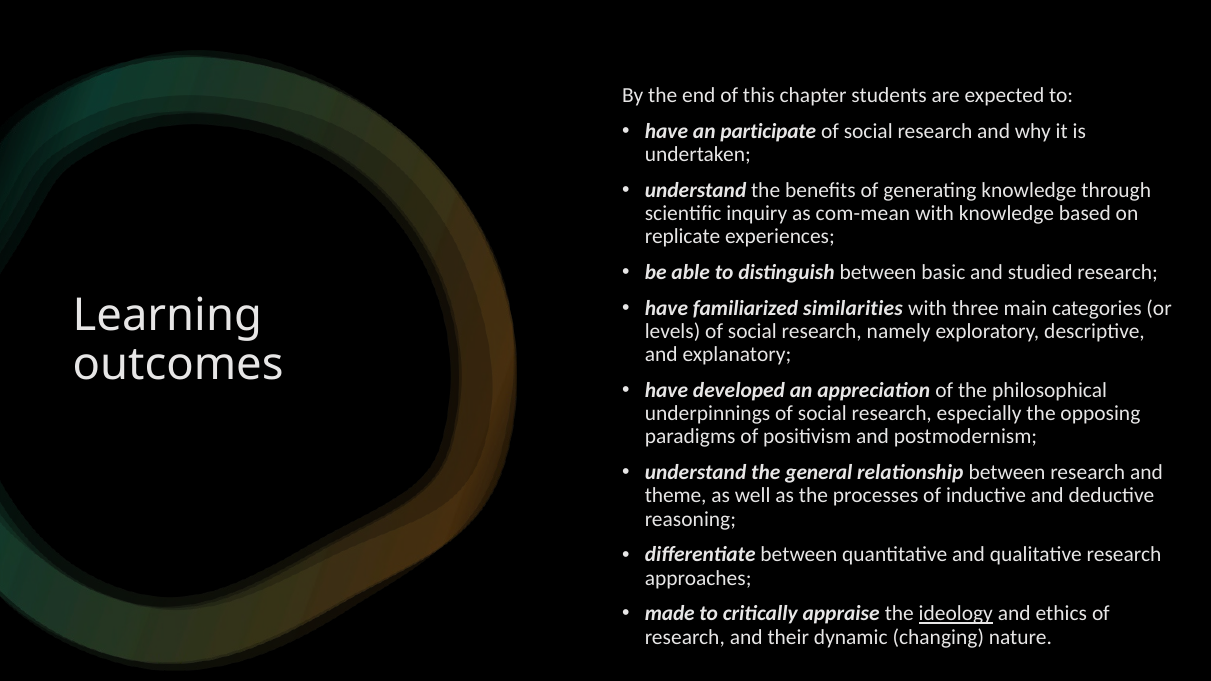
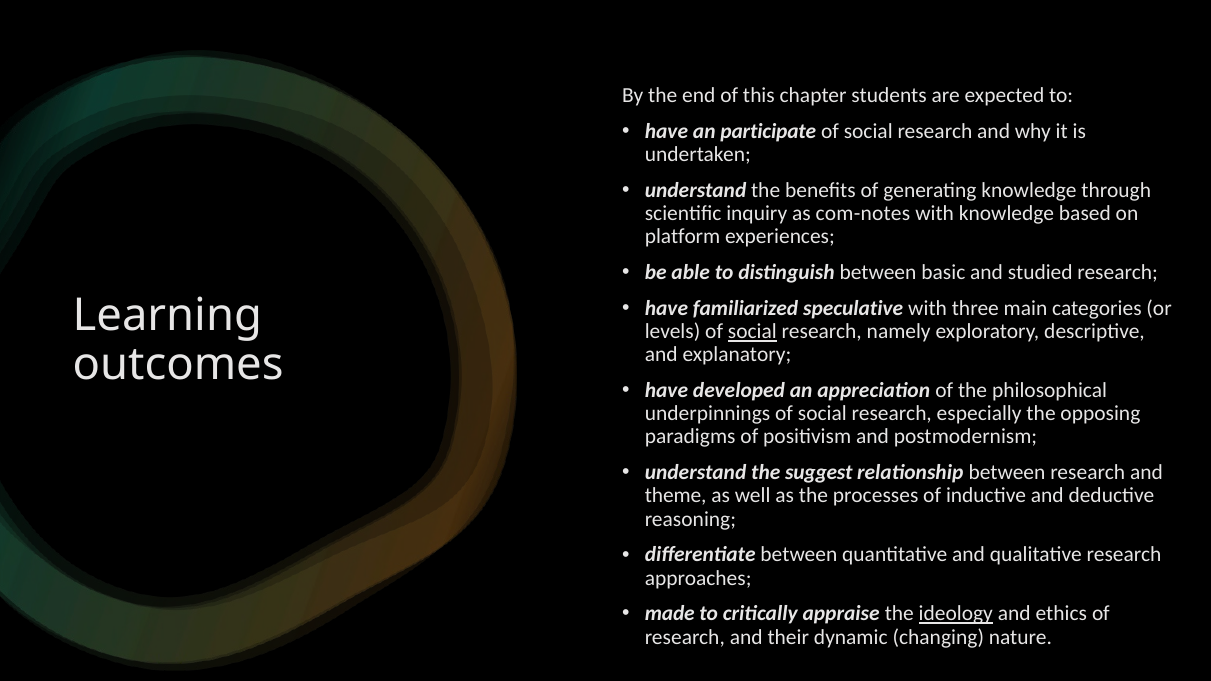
com-mean: com-mean -> com-notes
replicate: replicate -> platform
similarities: similarities -> speculative
social at (752, 332) underline: none -> present
general: general -> suggest
